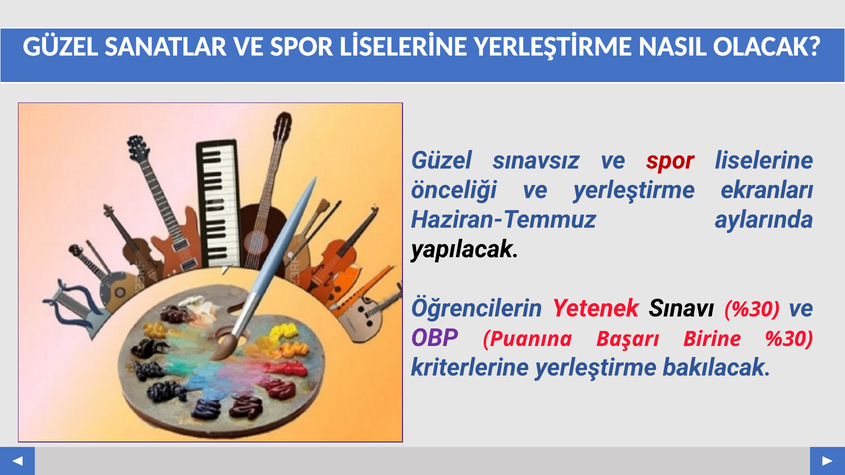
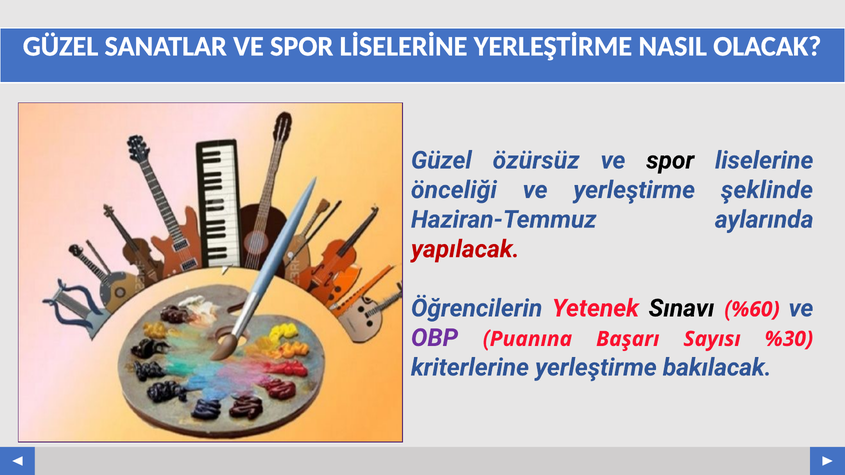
sınavsız: sınavsız -> özürsüz
spor at (670, 161) colour: red -> black
ekranları: ekranları -> şeklinde
yapılacak colour: black -> red
%30 at (755, 310): %30 -> %60
Birine: Birine -> Sayısı
